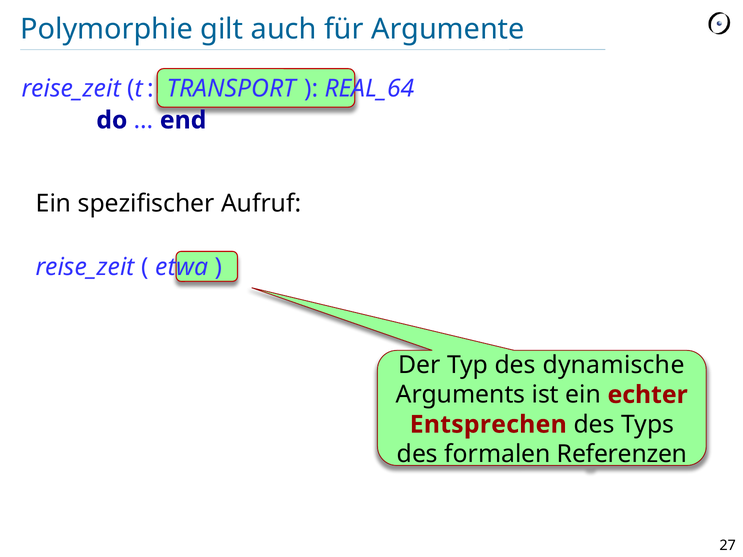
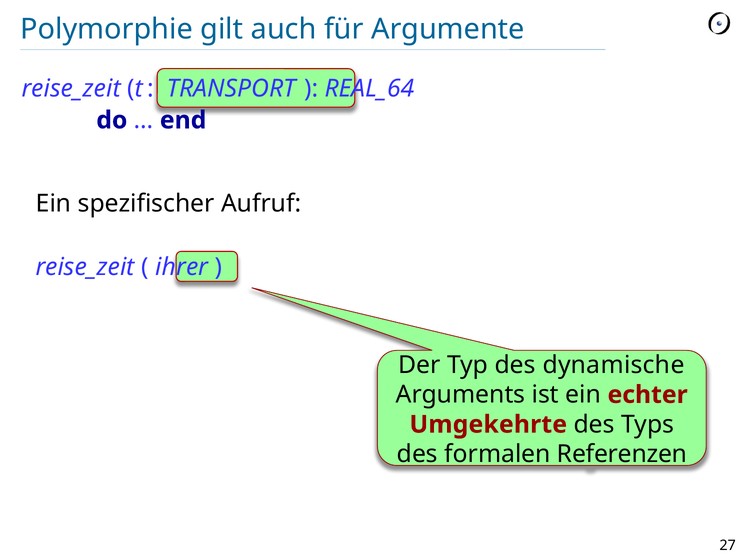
etwa: etwa -> ihrer
Entsprechen: Entsprechen -> Umgekehrte
